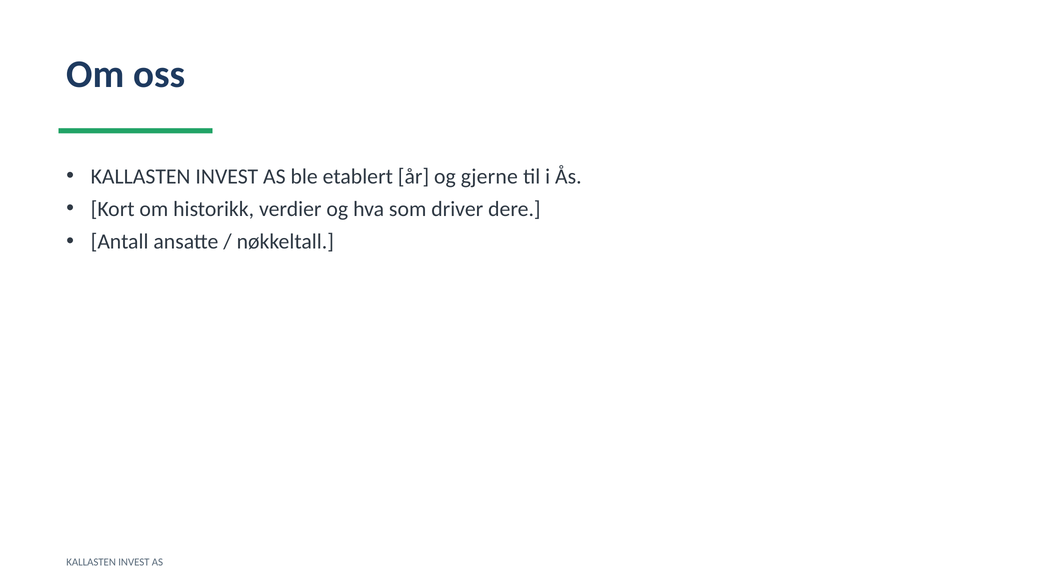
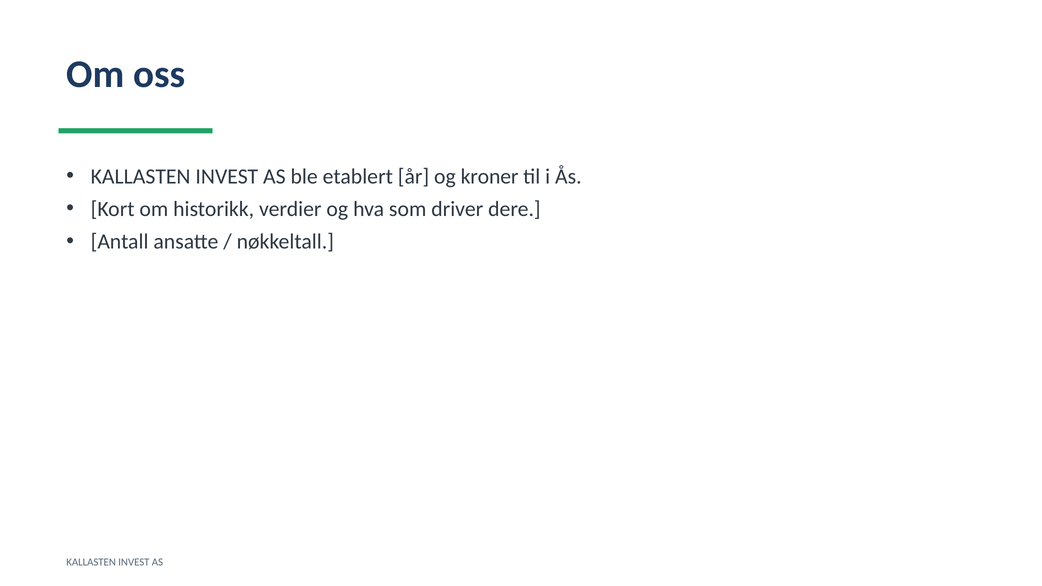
gjerne: gjerne -> kroner
